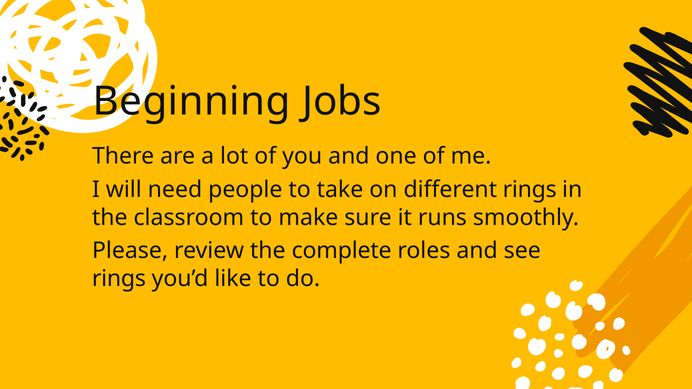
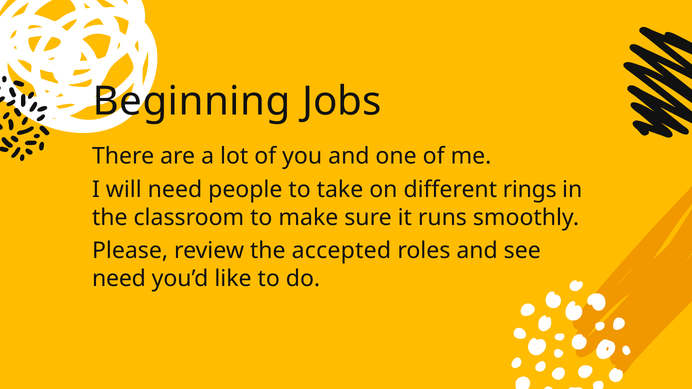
complete: complete -> accepted
rings at (119, 279): rings -> need
